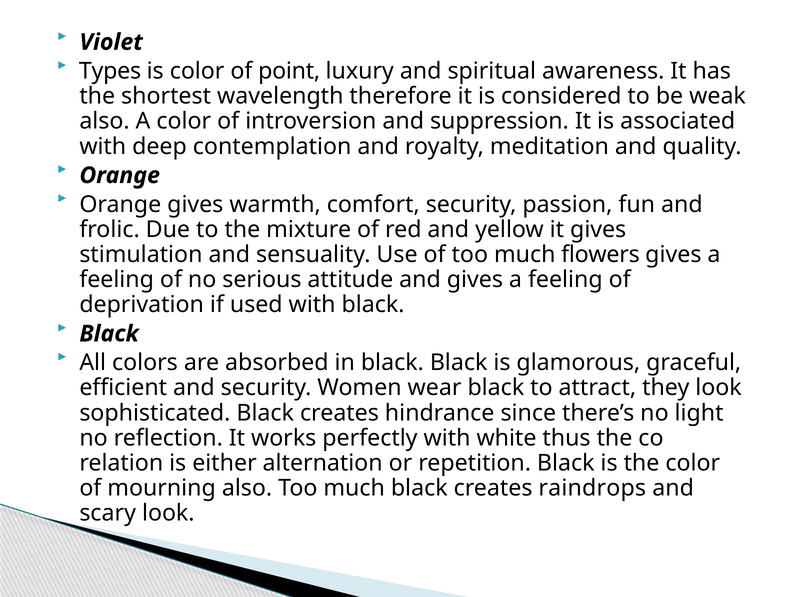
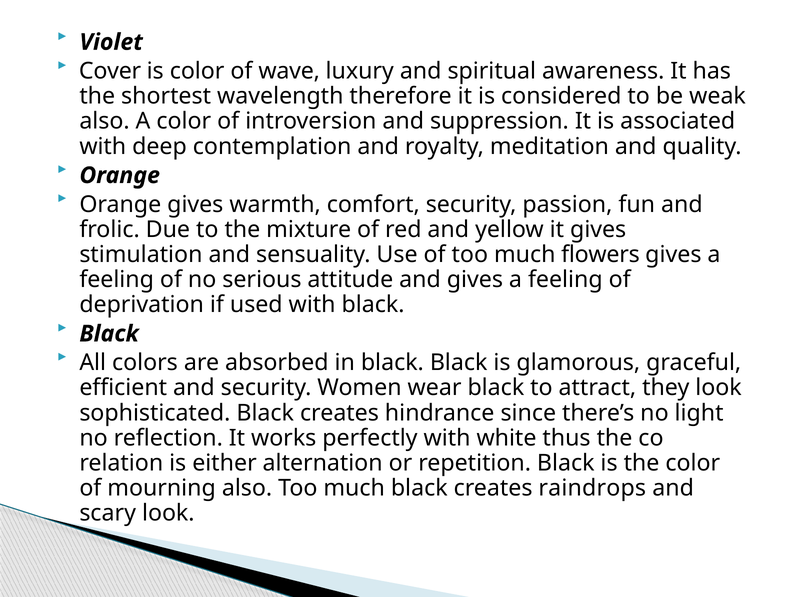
Types: Types -> Cover
point: point -> wave
